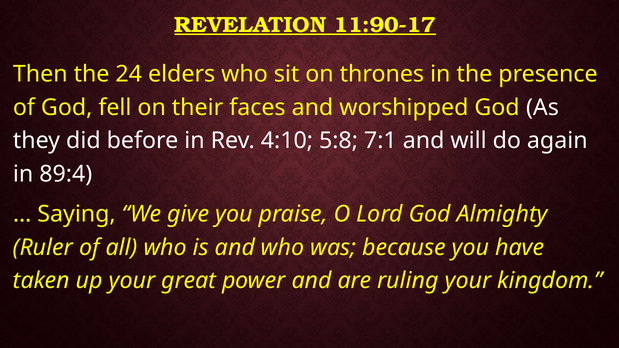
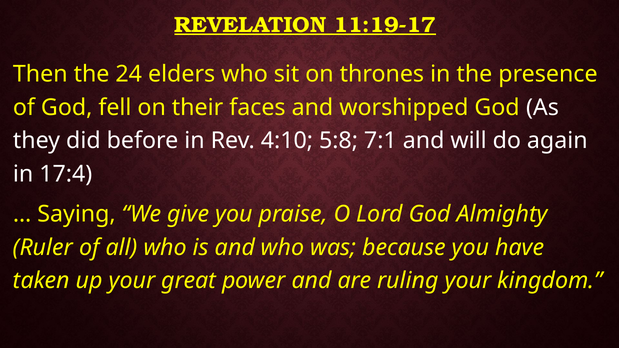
11:90-17: 11:90-17 -> 11:19-17
89:4: 89:4 -> 17:4
